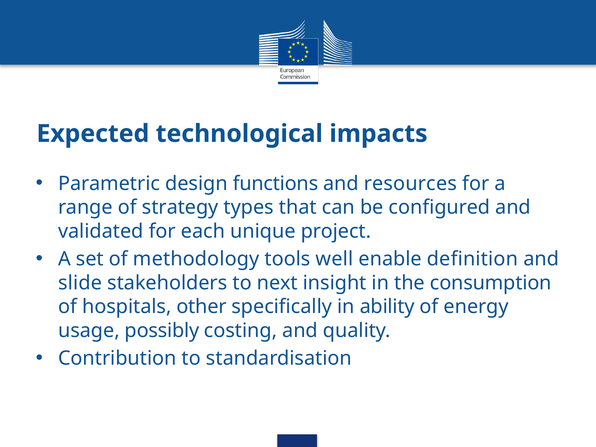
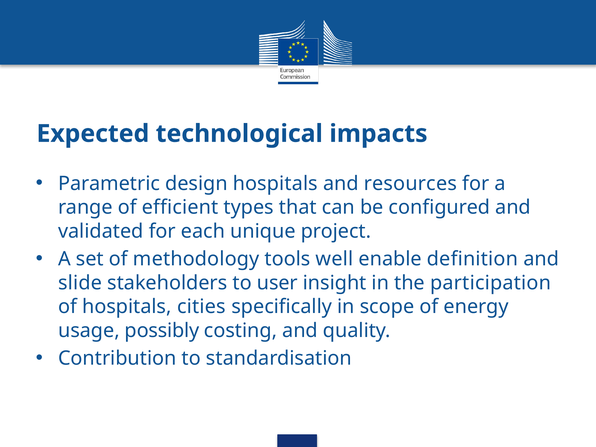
design functions: functions -> hospitals
strategy: strategy -> efficient
next: next -> user
consumption: consumption -> participation
other: other -> cities
ability: ability -> scope
